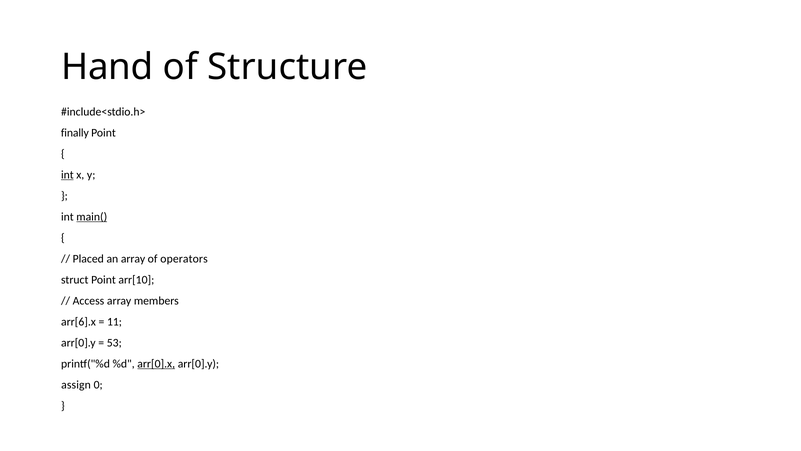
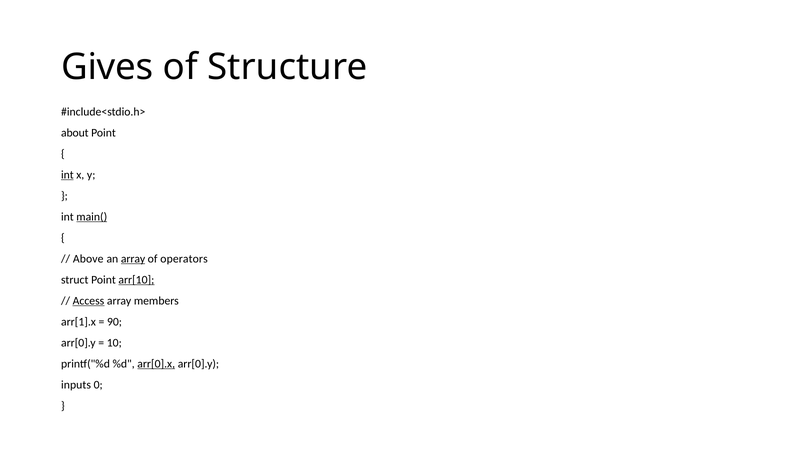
Hand: Hand -> Gives
finally: finally -> about
Placed: Placed -> Above
array at (133, 258) underline: none -> present
arr[10 underline: none -> present
Access underline: none -> present
arr[6].x: arr[6].x -> arr[1].x
11: 11 -> 90
53: 53 -> 10
assign: assign -> inputs
